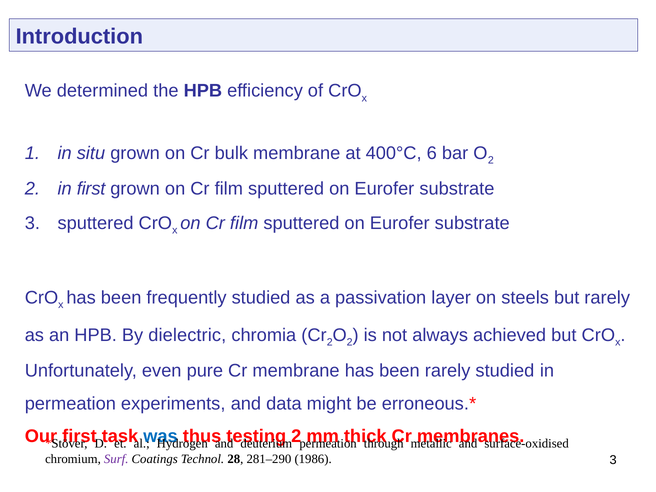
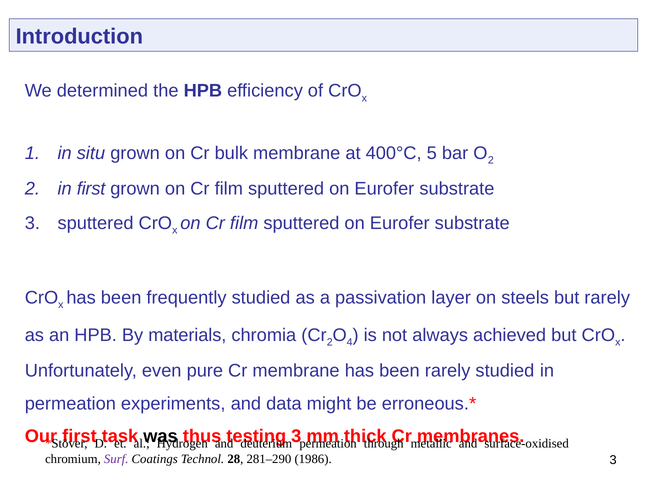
6: 6 -> 5
dielectric: dielectric -> materials
2 at (350, 342): 2 -> 4
was colour: blue -> black
2 at (296, 436): 2 -> 3
